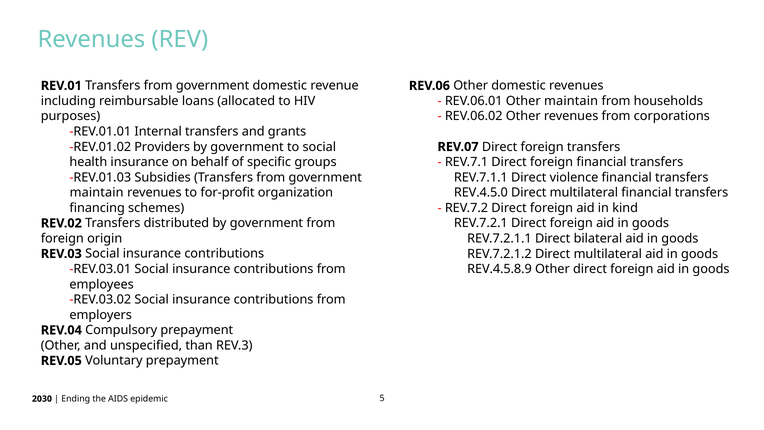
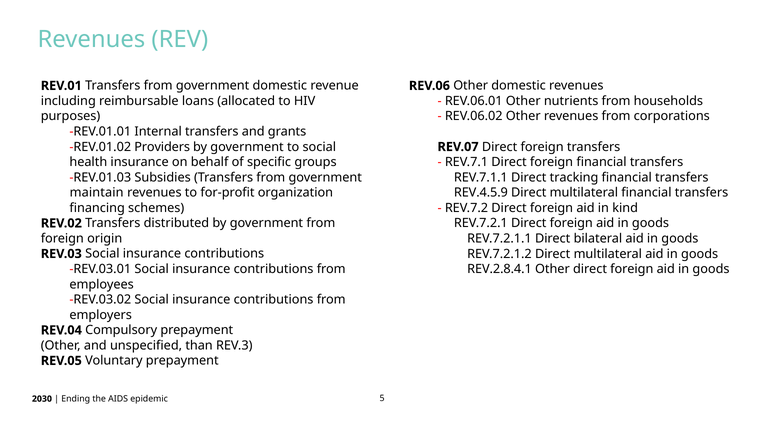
Other maintain: maintain -> nutrients
violence: violence -> tracking
REV.4.5.0: REV.4.5.0 -> REV.4.5.9
REV.4.5.8.9: REV.4.5.8.9 -> REV.2.8.4.1
